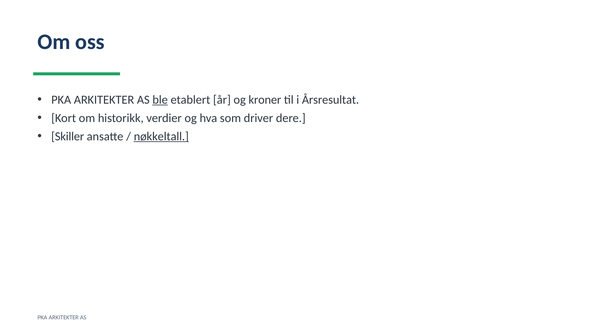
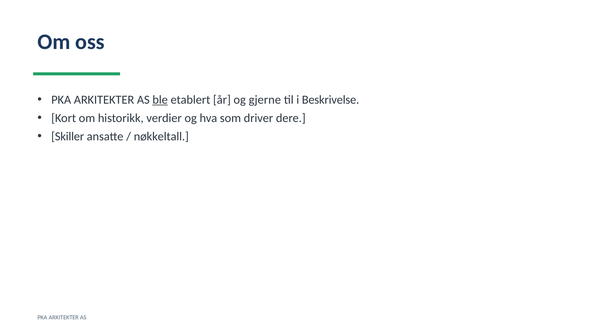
kroner: kroner -> gjerne
Årsresultat: Årsresultat -> Beskrivelse
nøkkeltall underline: present -> none
